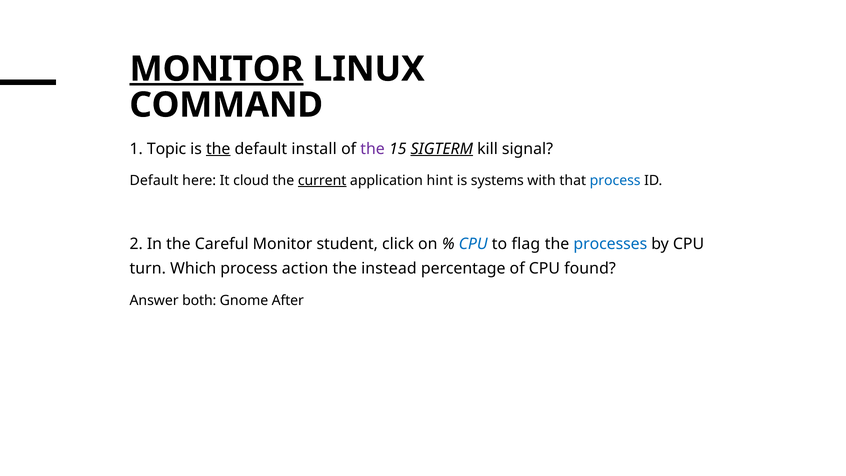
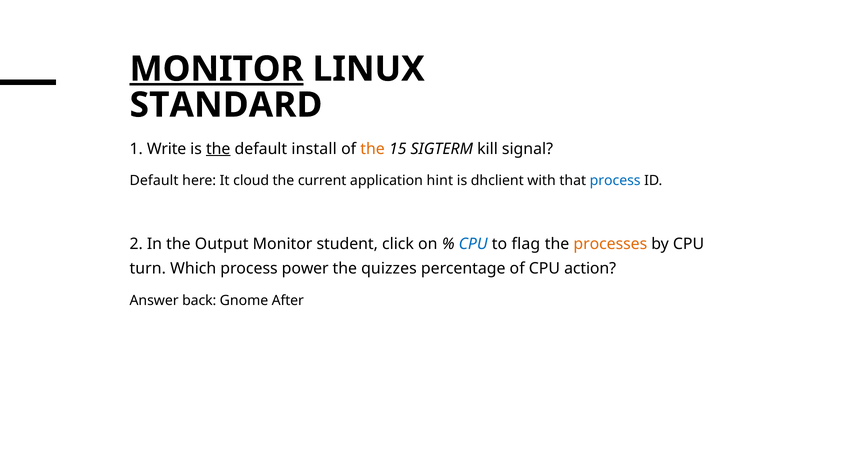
COMMAND: COMMAND -> STANDARD
Topic: Topic -> Write
the at (373, 149) colour: purple -> orange
SIGTERM underline: present -> none
current underline: present -> none
systems: systems -> dhclient
Careful: Careful -> Output
processes colour: blue -> orange
action: action -> power
instead: instead -> quizzes
found: found -> action
both: both -> back
